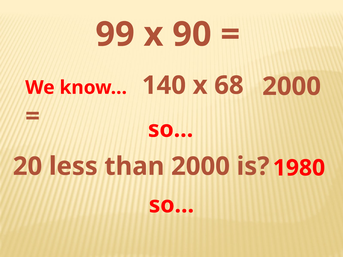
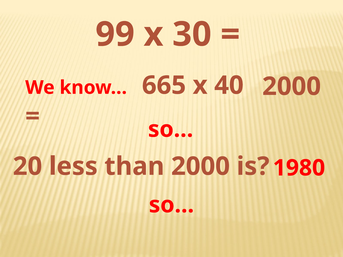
90: 90 -> 30
140: 140 -> 665
68: 68 -> 40
